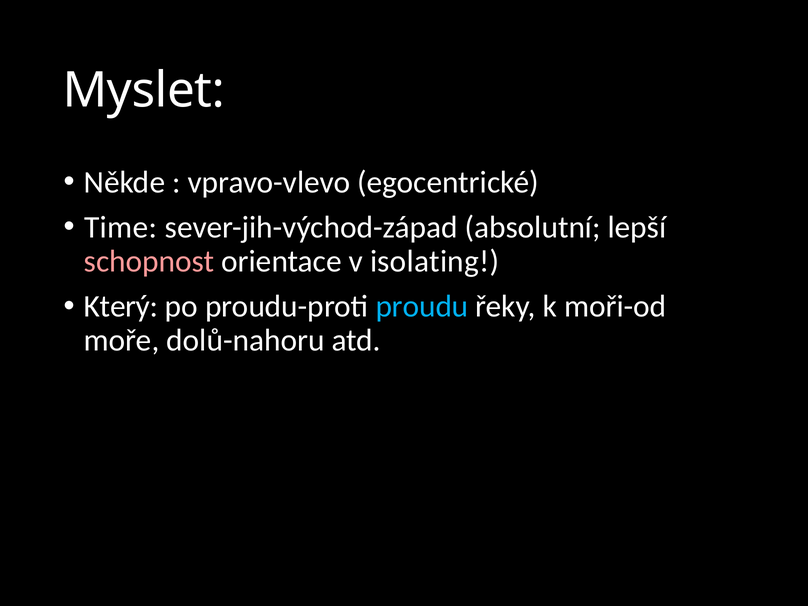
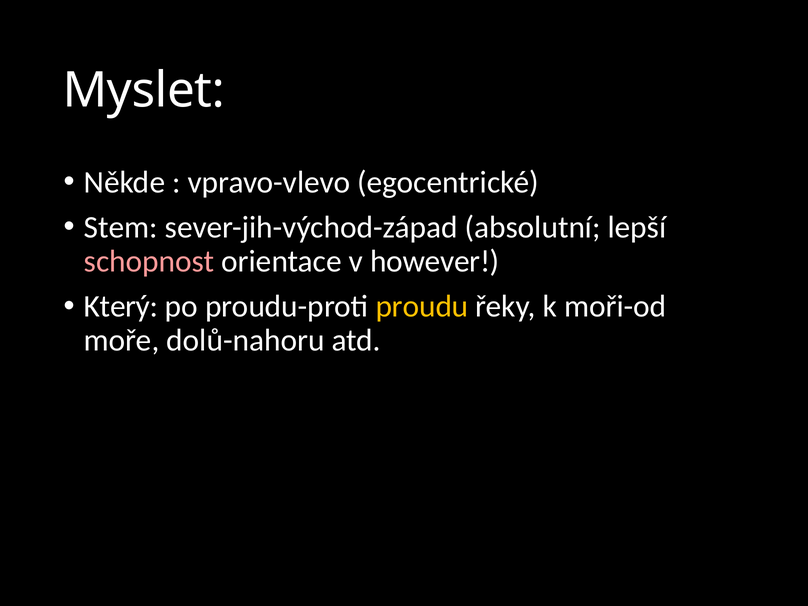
Time: Time -> Stem
isolating: isolating -> however
proudu colour: light blue -> yellow
